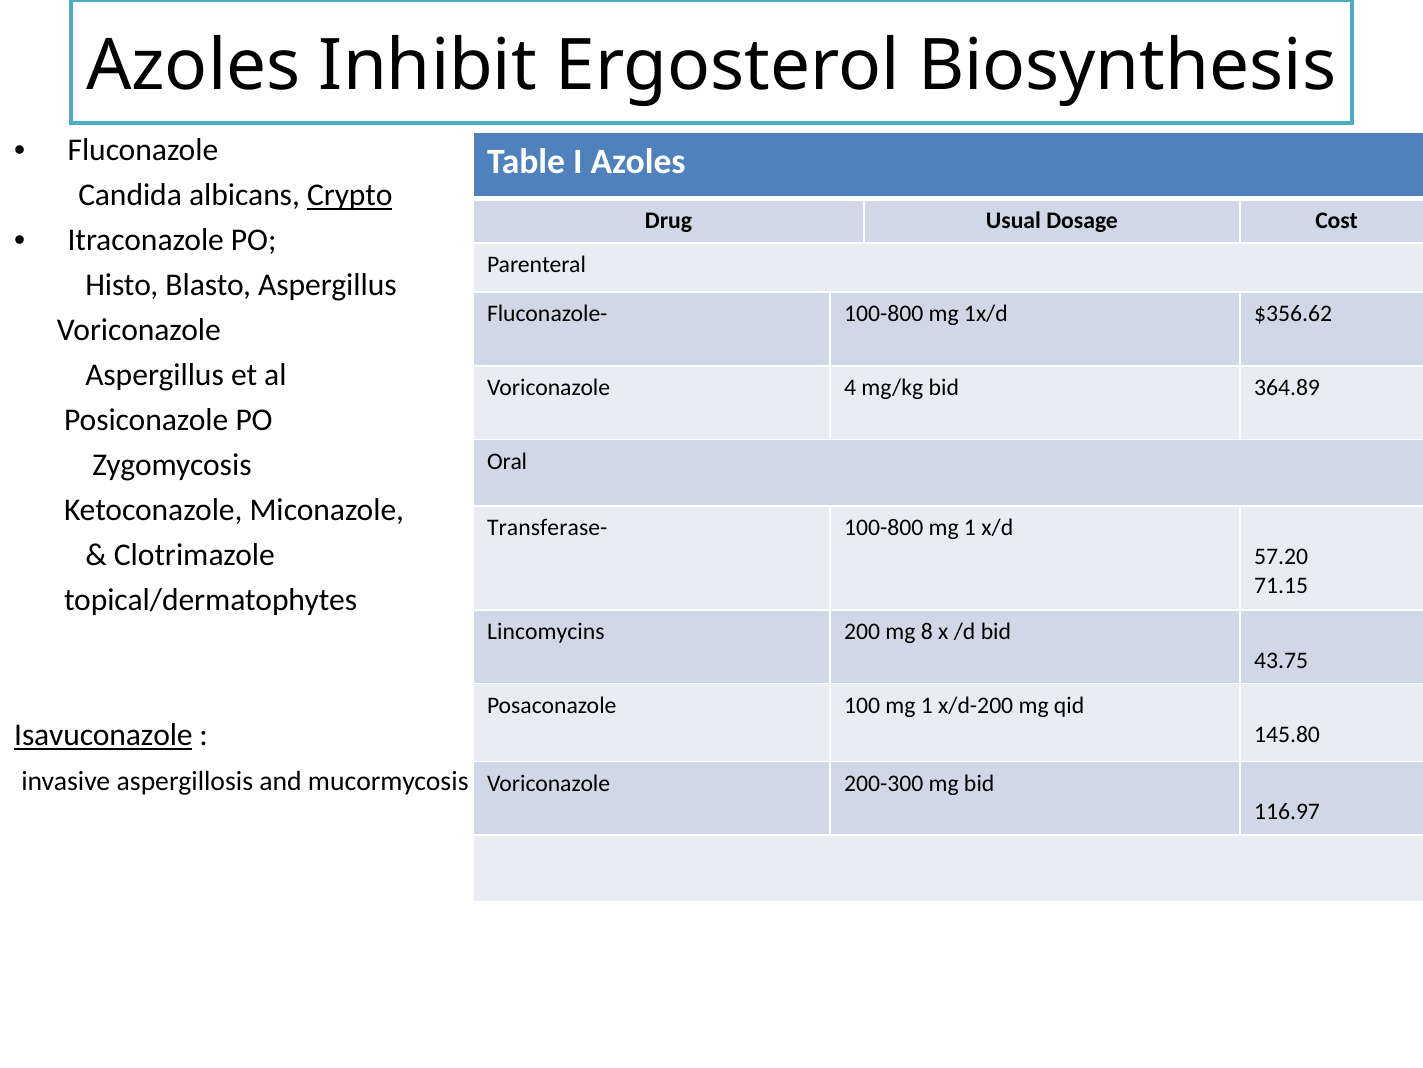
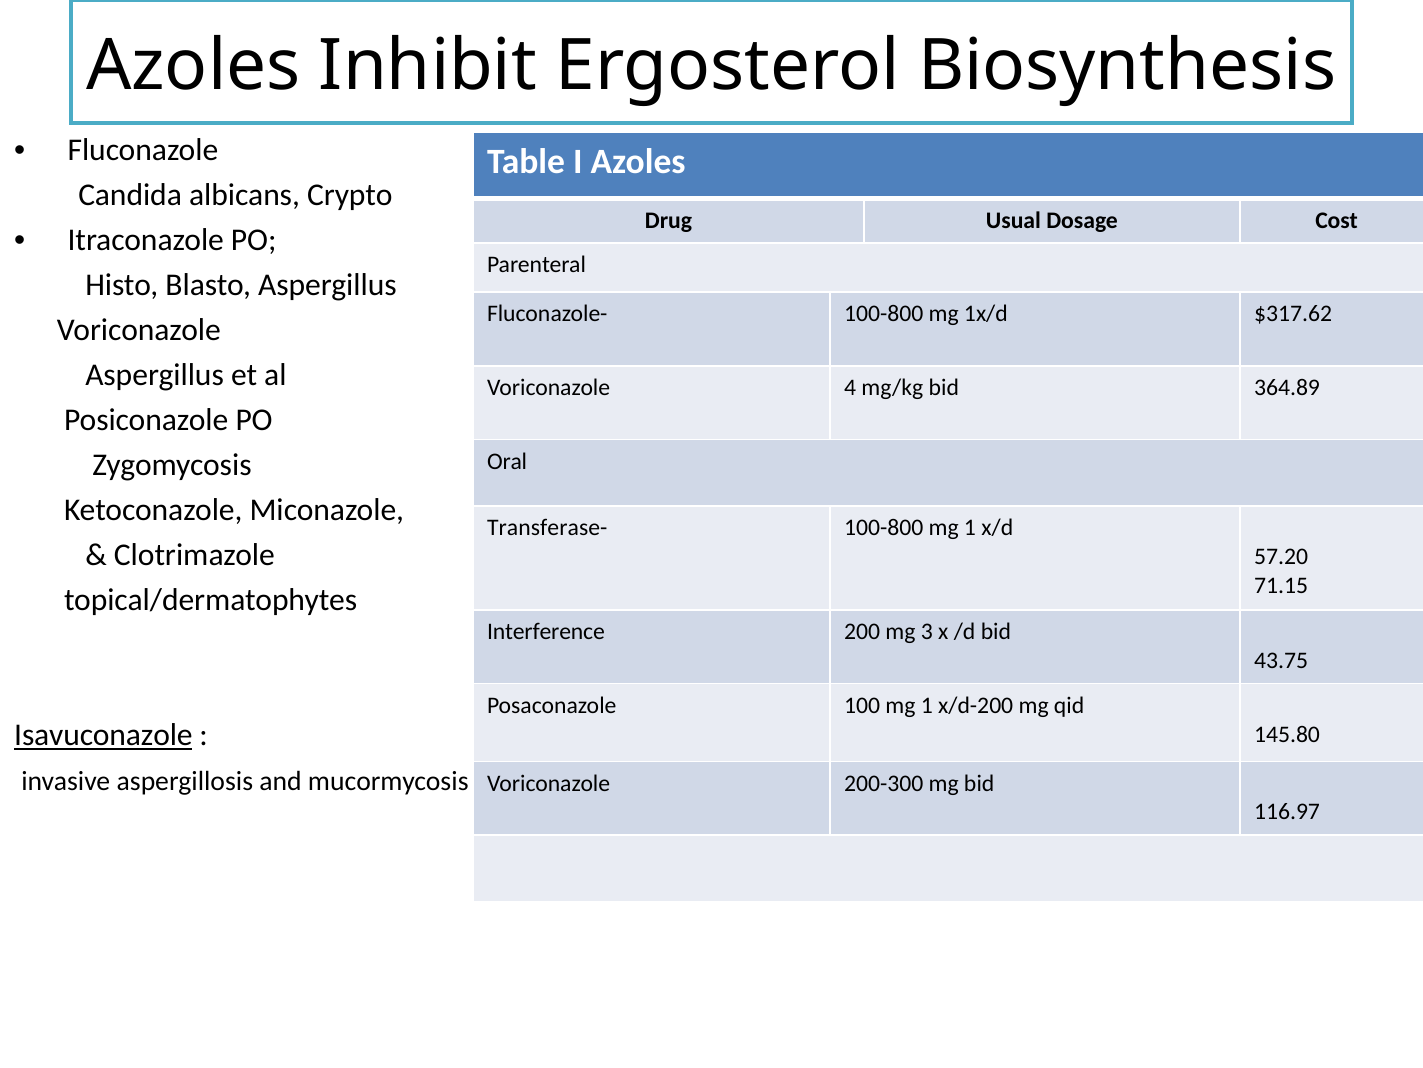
Crypto underline: present -> none
$356.62: $356.62 -> $317.62
Lincomycins: Lincomycins -> Interference
8: 8 -> 3
